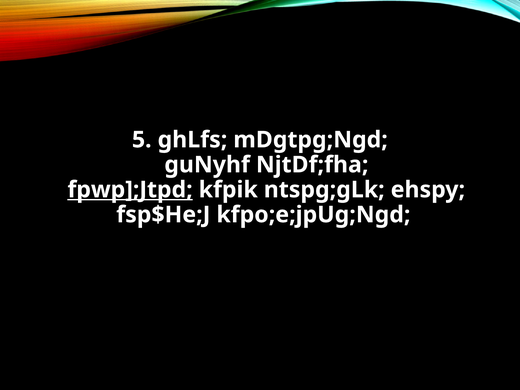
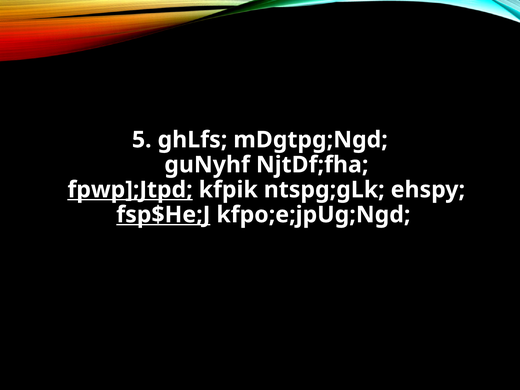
fsp$He;J underline: none -> present
